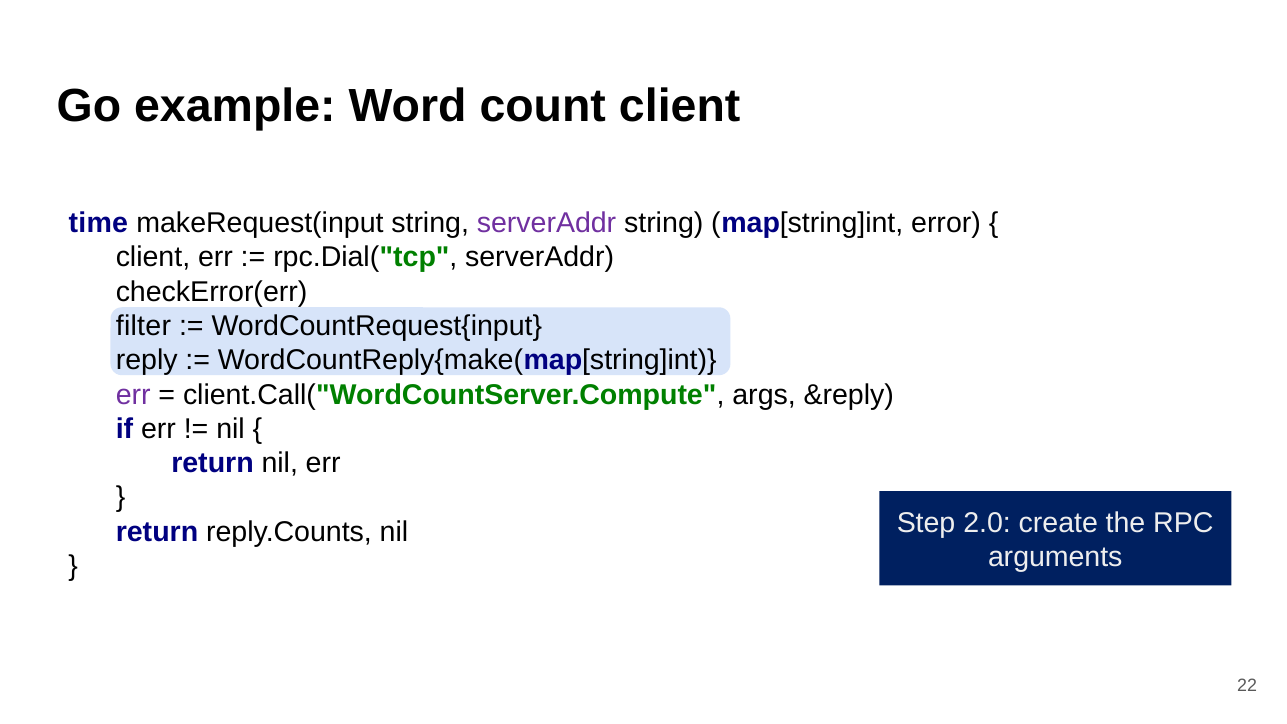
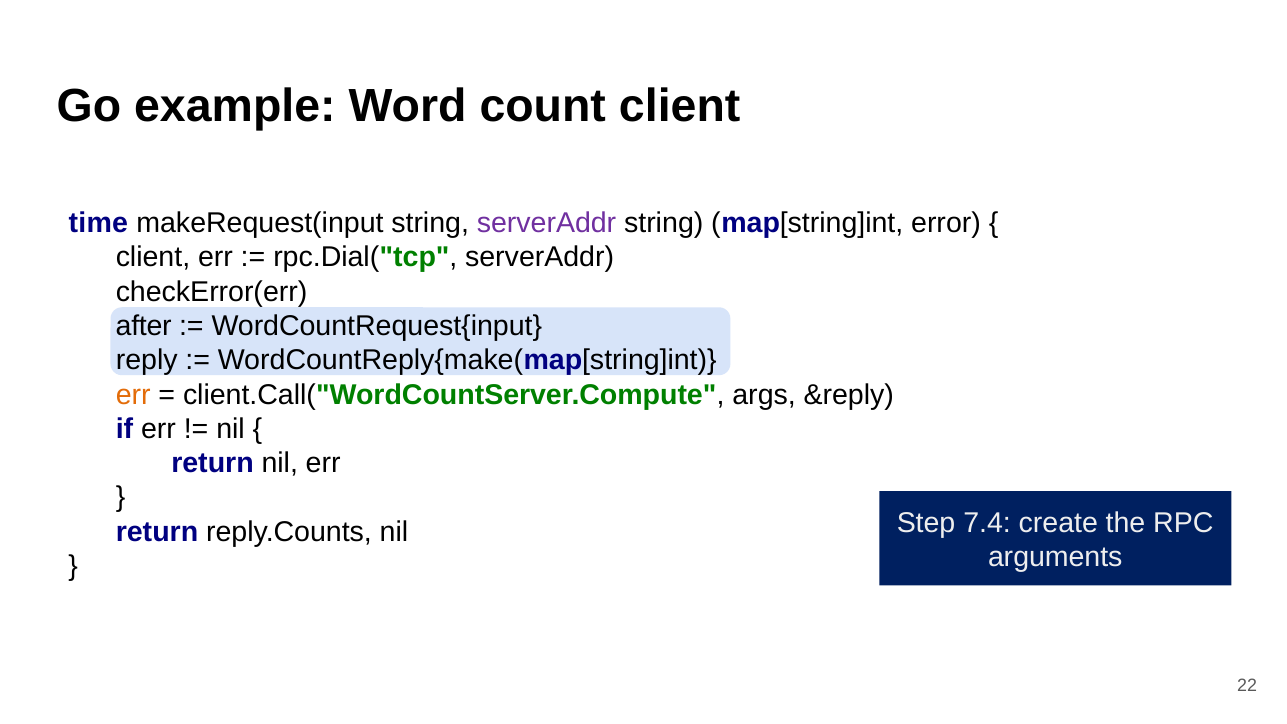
filter: filter -> after
err at (133, 395) colour: purple -> orange
2.0: 2.0 -> 7.4
